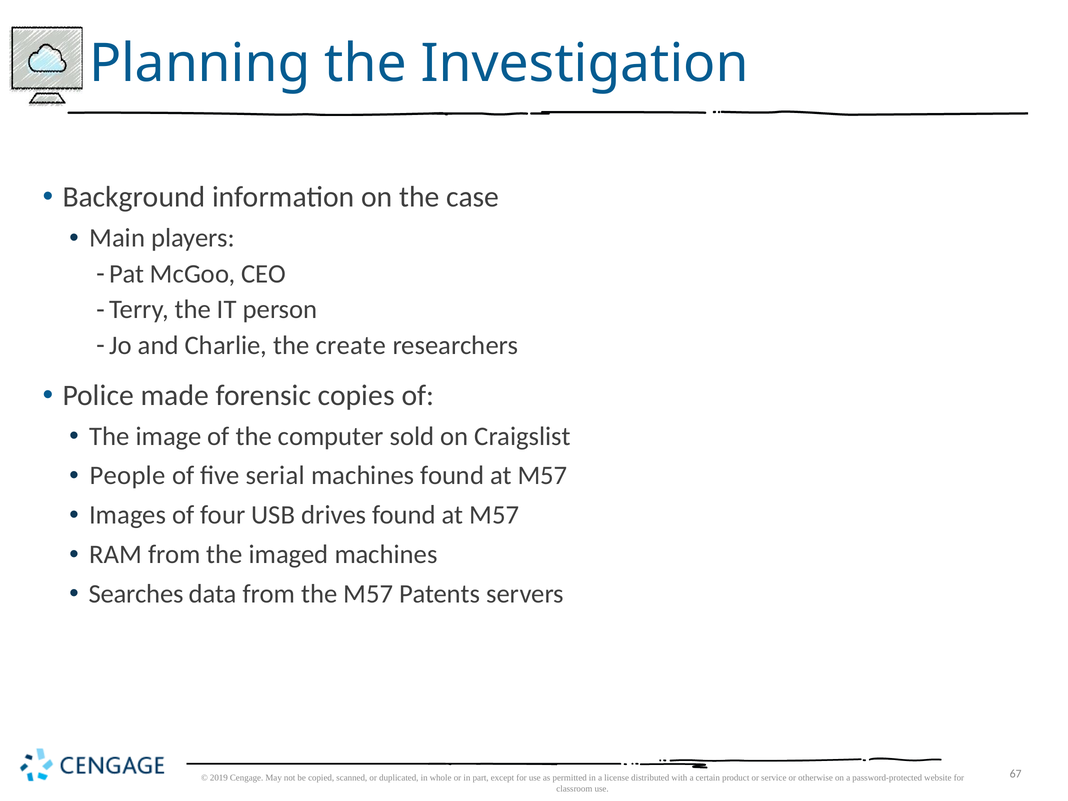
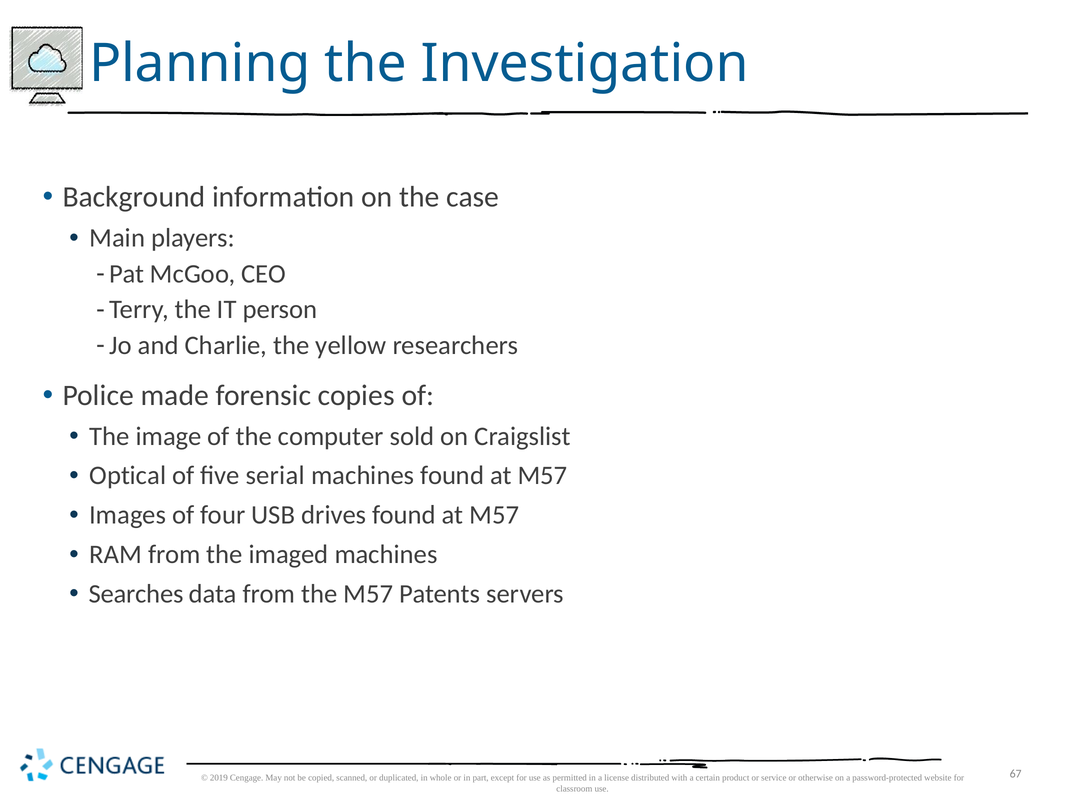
create: create -> yellow
People: People -> Optical
